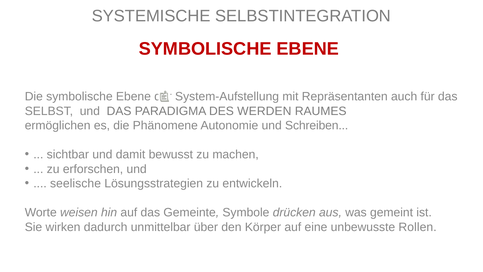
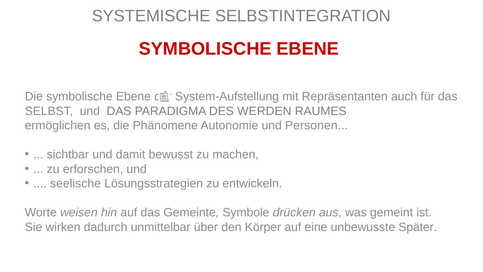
Schreiben: Schreiben -> Personen
Rollen: Rollen -> Später
